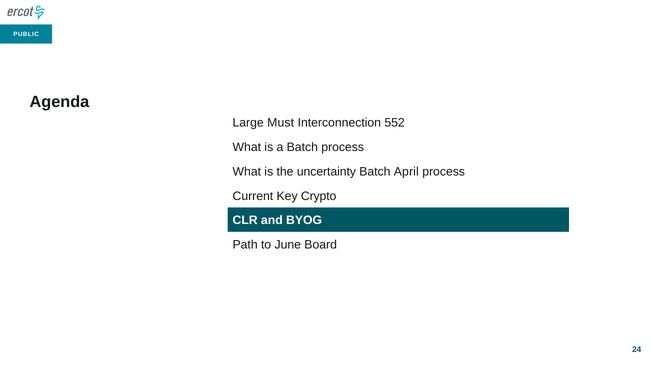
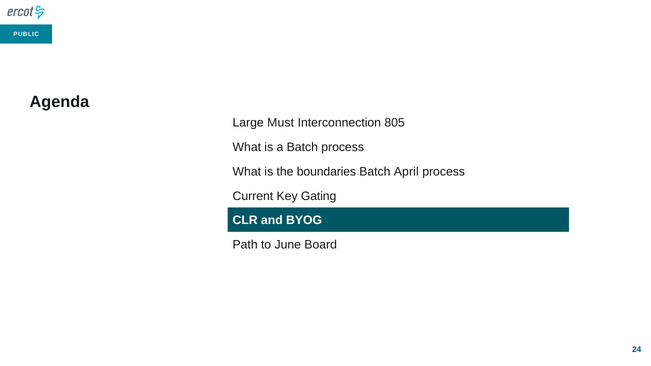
552: 552 -> 805
uncertainty: uncertainty -> boundaries
Crypto: Crypto -> Gating
